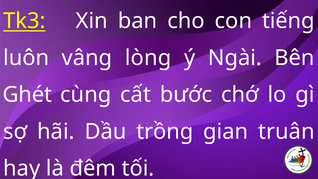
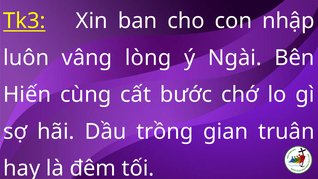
tiếng: tiếng -> nhập
Ghét: Ghét -> Hiến
